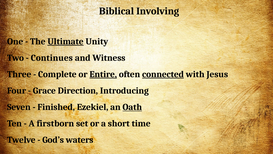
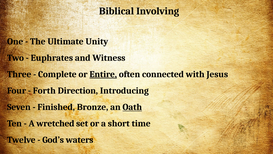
Ultimate underline: present -> none
Continues: Continues -> Euphrates
connected underline: present -> none
Grace: Grace -> Forth
Ezekiel: Ezekiel -> Bronze
firstborn: firstborn -> wretched
